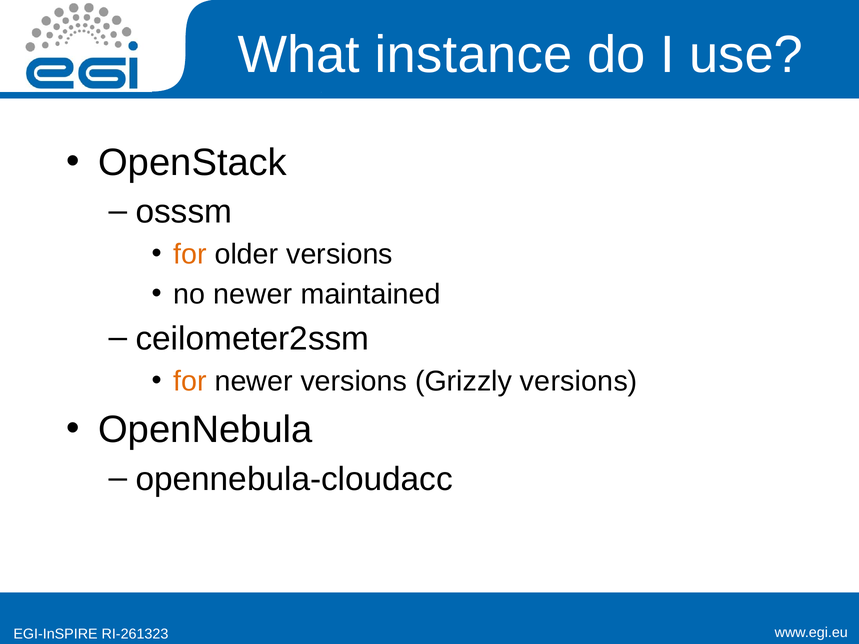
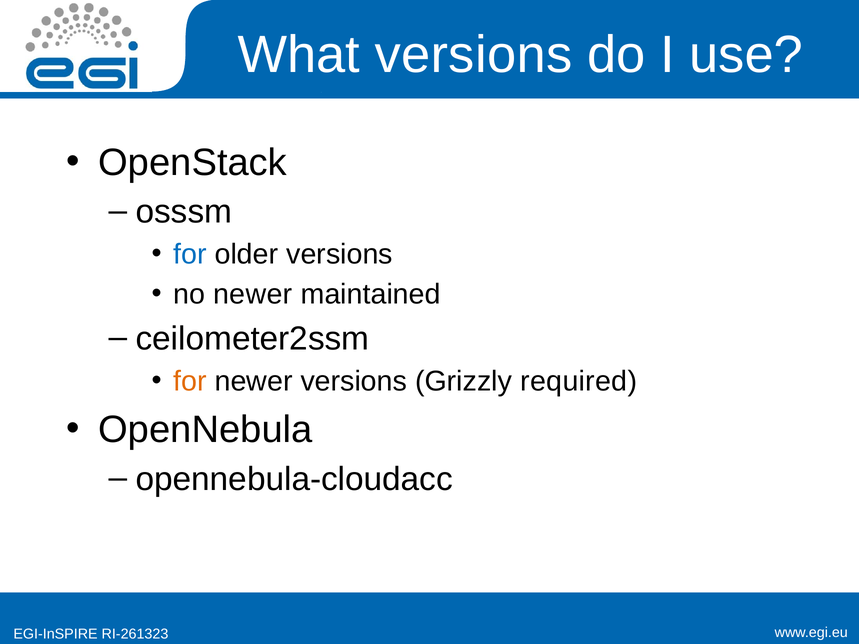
What instance: instance -> versions
for at (190, 255) colour: orange -> blue
Grizzly versions: versions -> required
